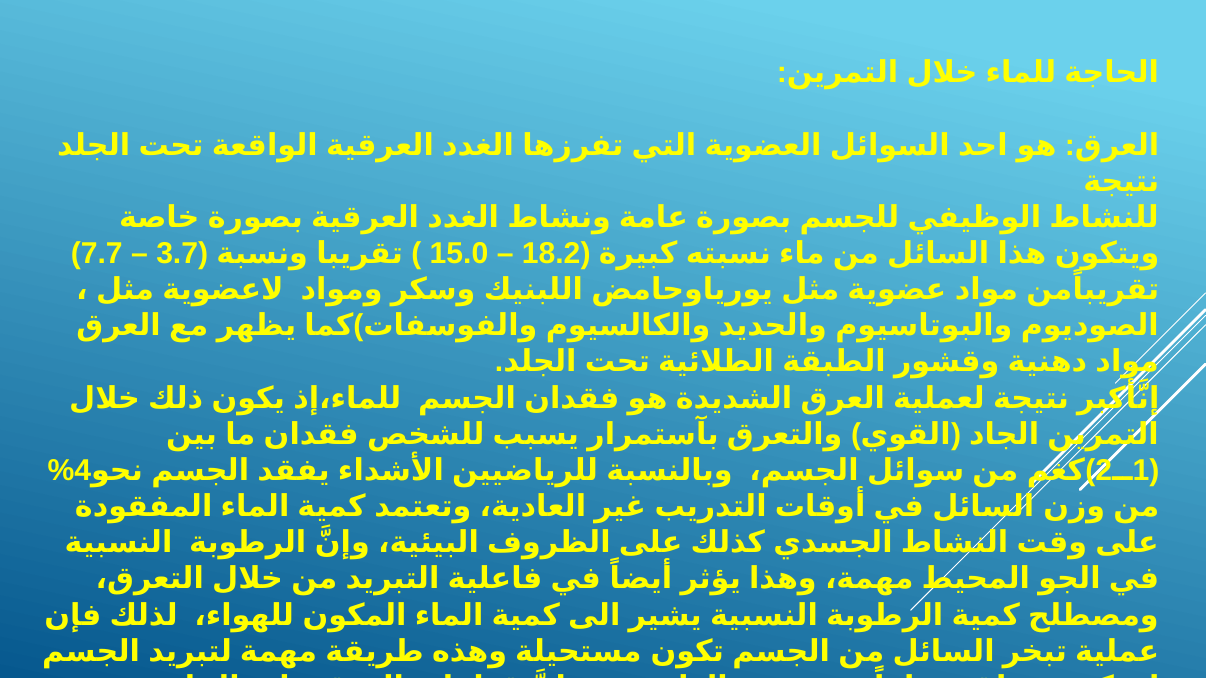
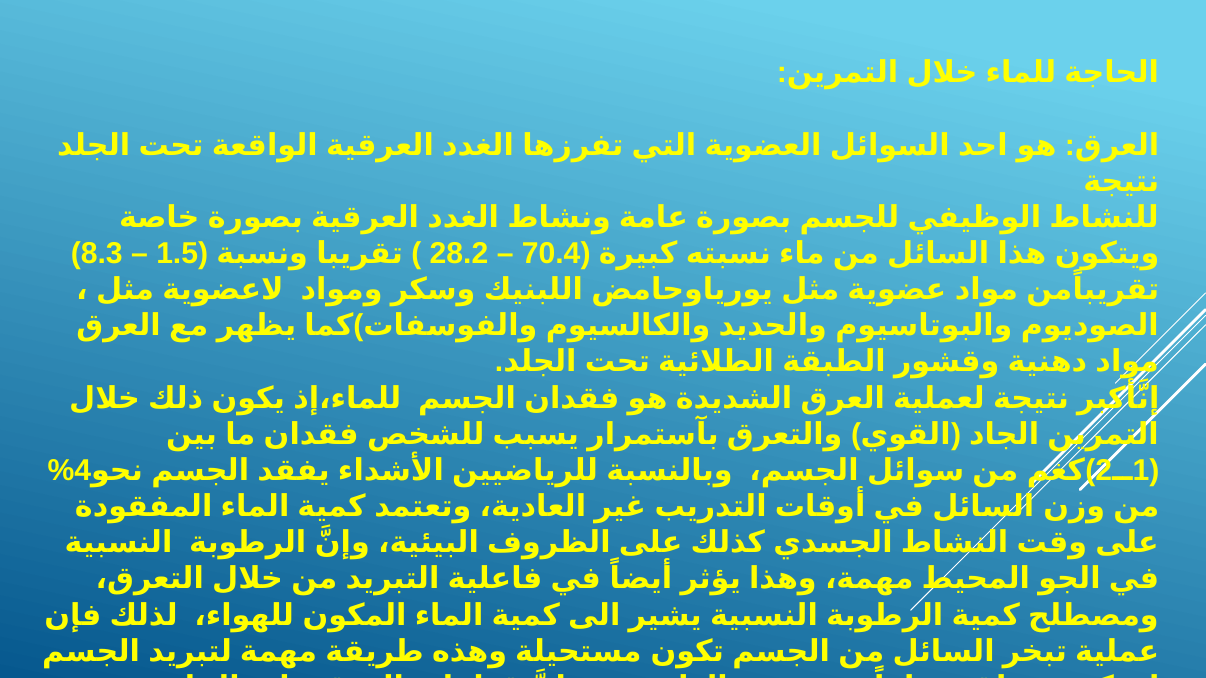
7.7: 7.7 -> 8.3
3.7: 3.7 -> 1.5
15.0: 15.0 -> 28.2
18.2: 18.2 -> 70.4
